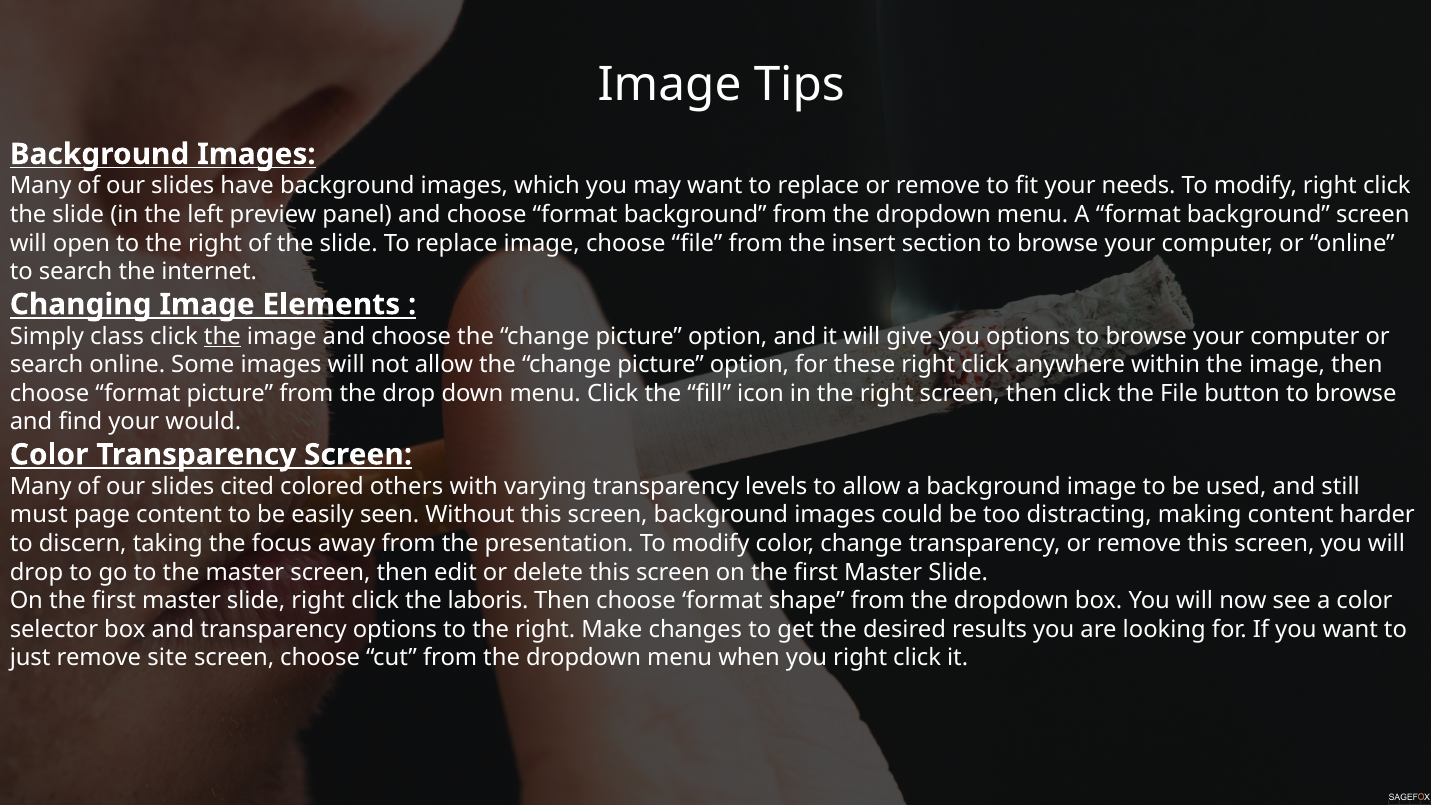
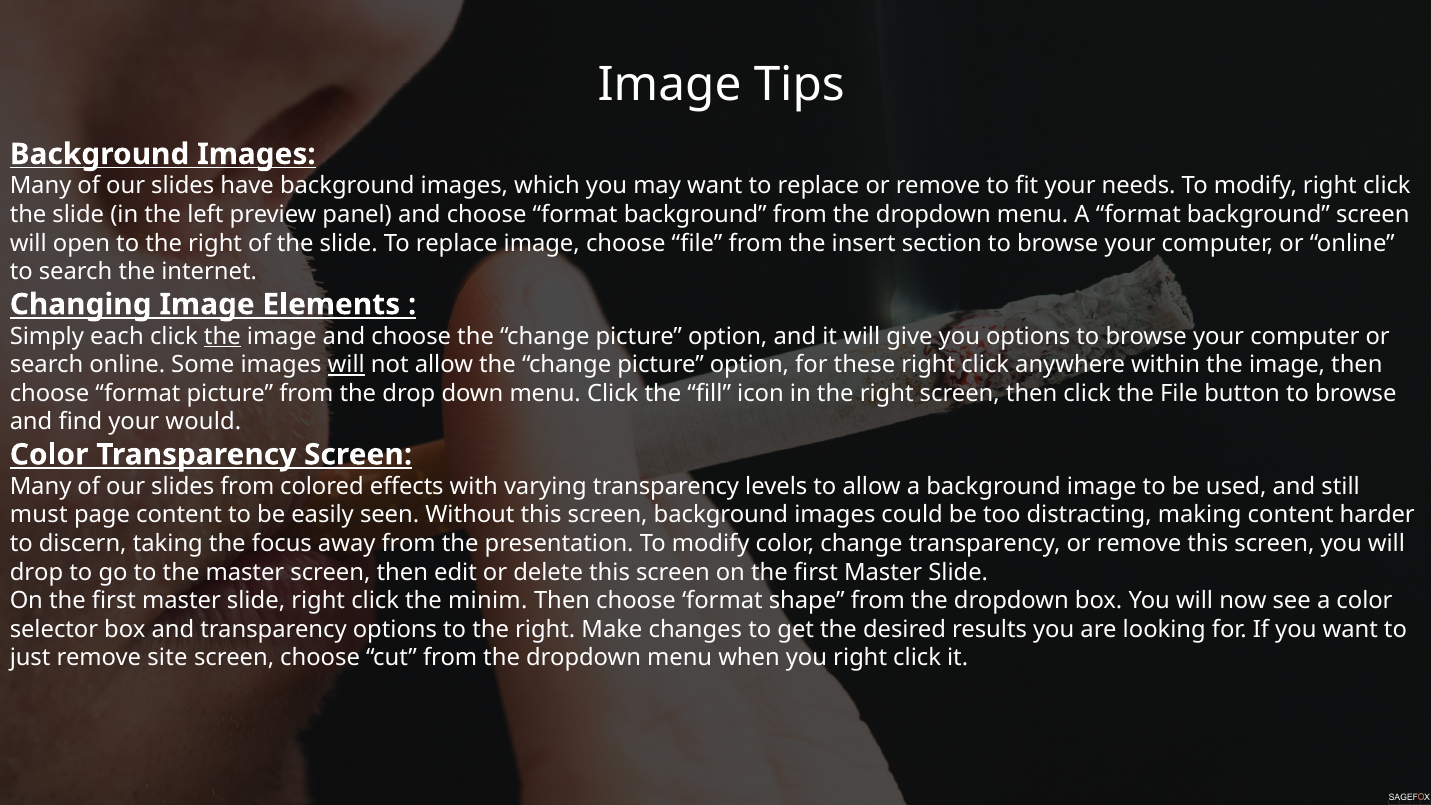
class: class -> each
will at (346, 365) underline: none -> present
slides cited: cited -> from
others: others -> effects
laboris: laboris -> minim
